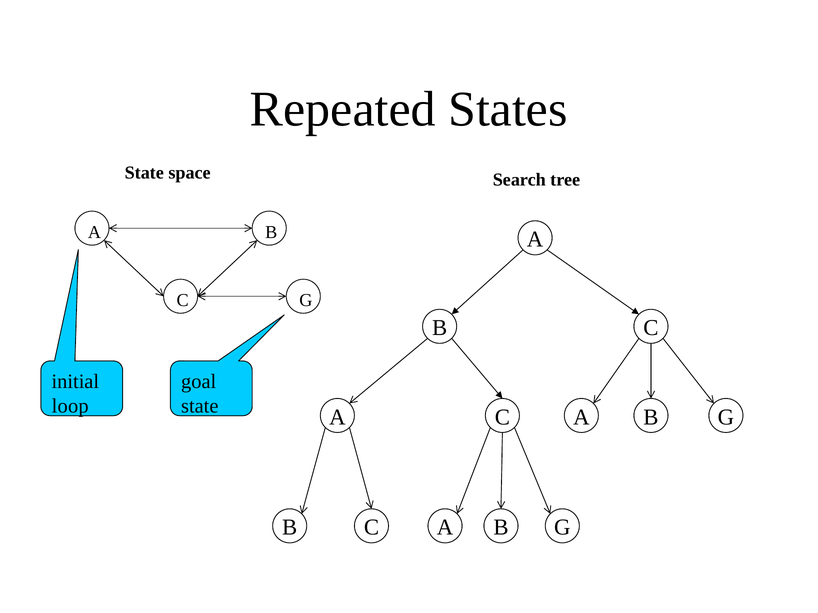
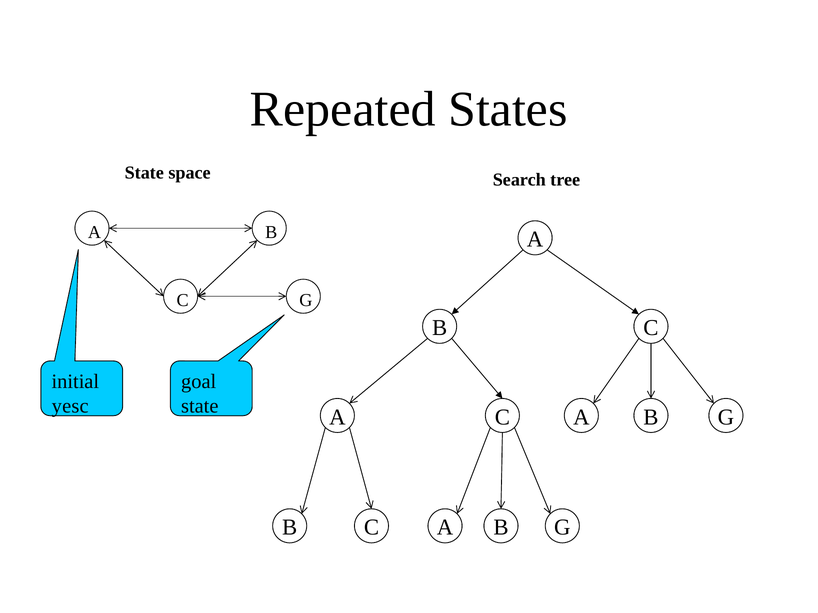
loop: loop -> yesc
